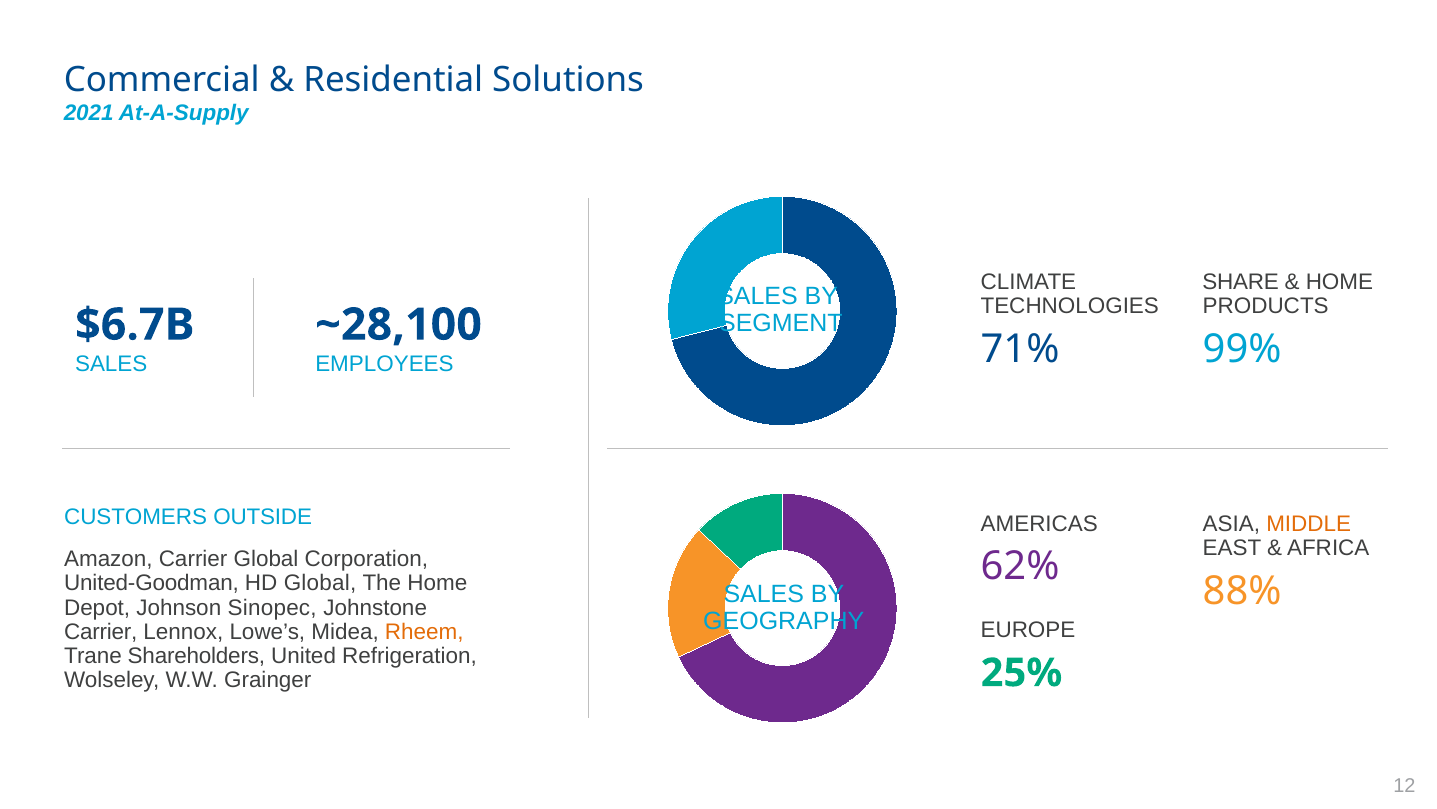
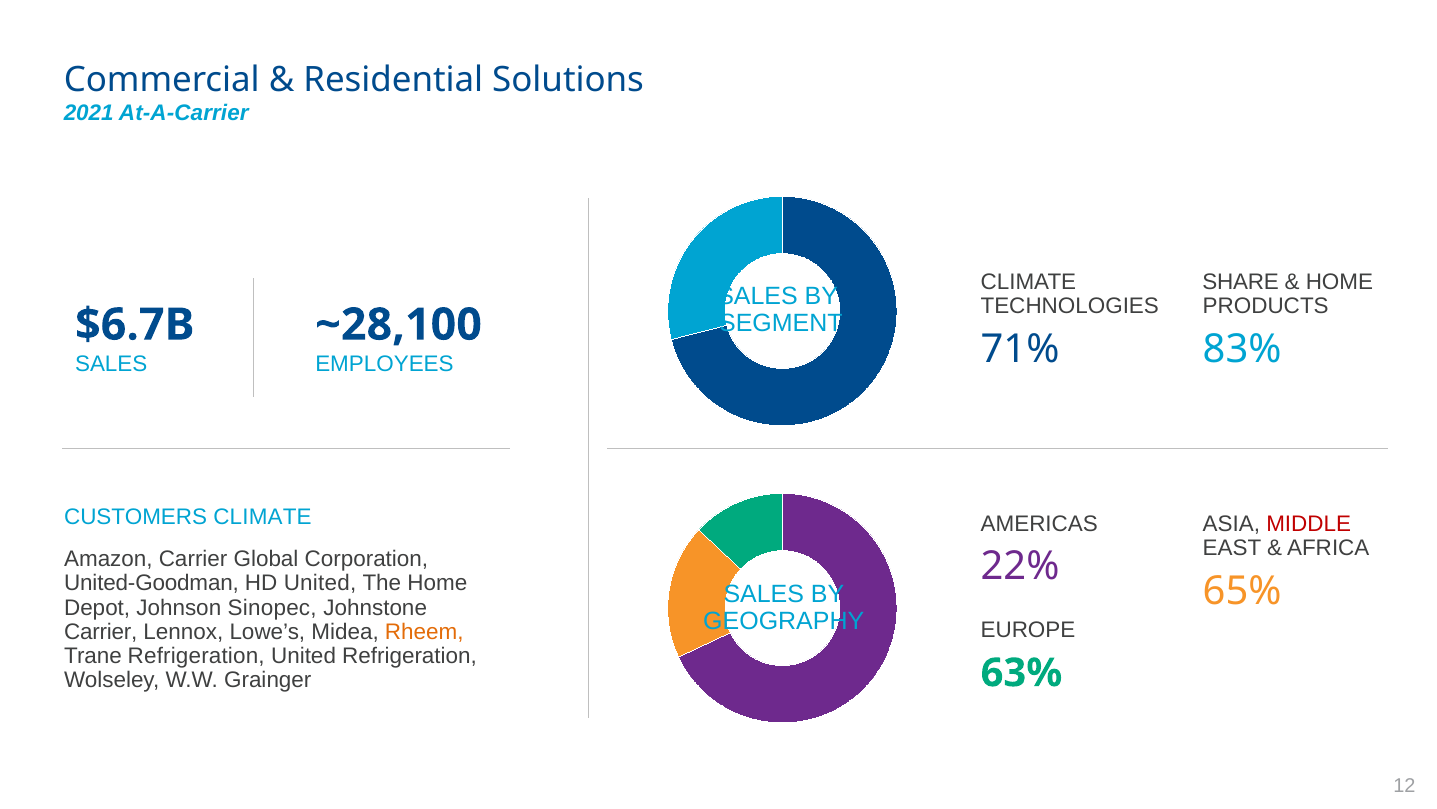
At-A-Supply: At-A-Supply -> At-A-Carrier
99%: 99% -> 83%
CUSTOMERS OUTSIDE: OUTSIDE -> CLIMATE
MIDDLE colour: orange -> red
62%: 62% -> 22%
HD Global: Global -> United
88%: 88% -> 65%
Trane Shareholders: Shareholders -> Refrigeration
25%: 25% -> 63%
